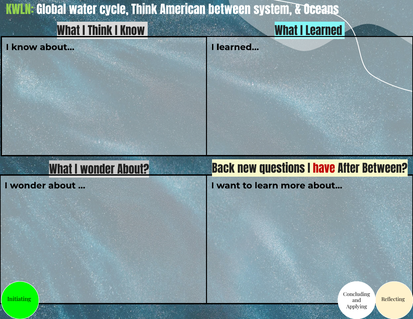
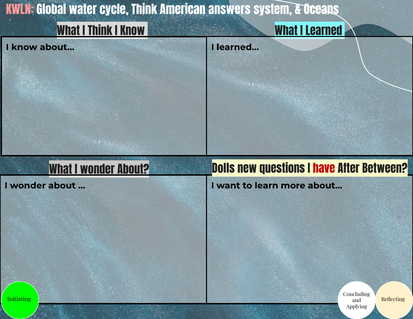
KWLN colour: light green -> pink
American between: between -> answers
Back: Back -> Dolls
